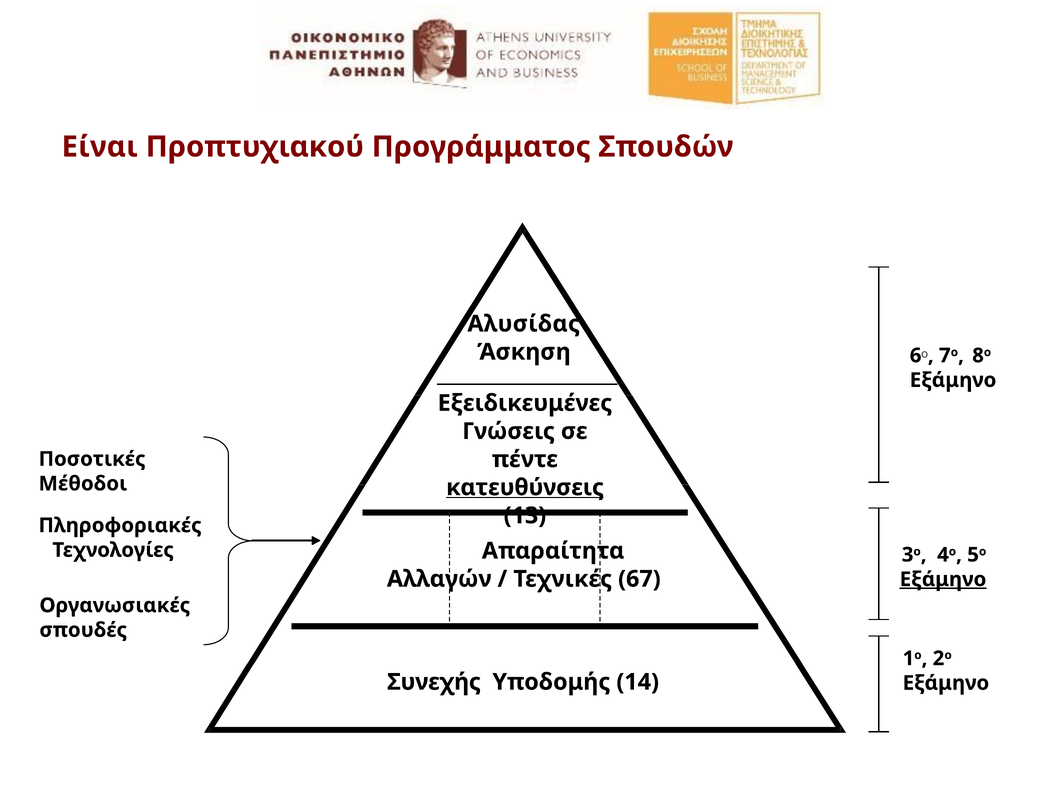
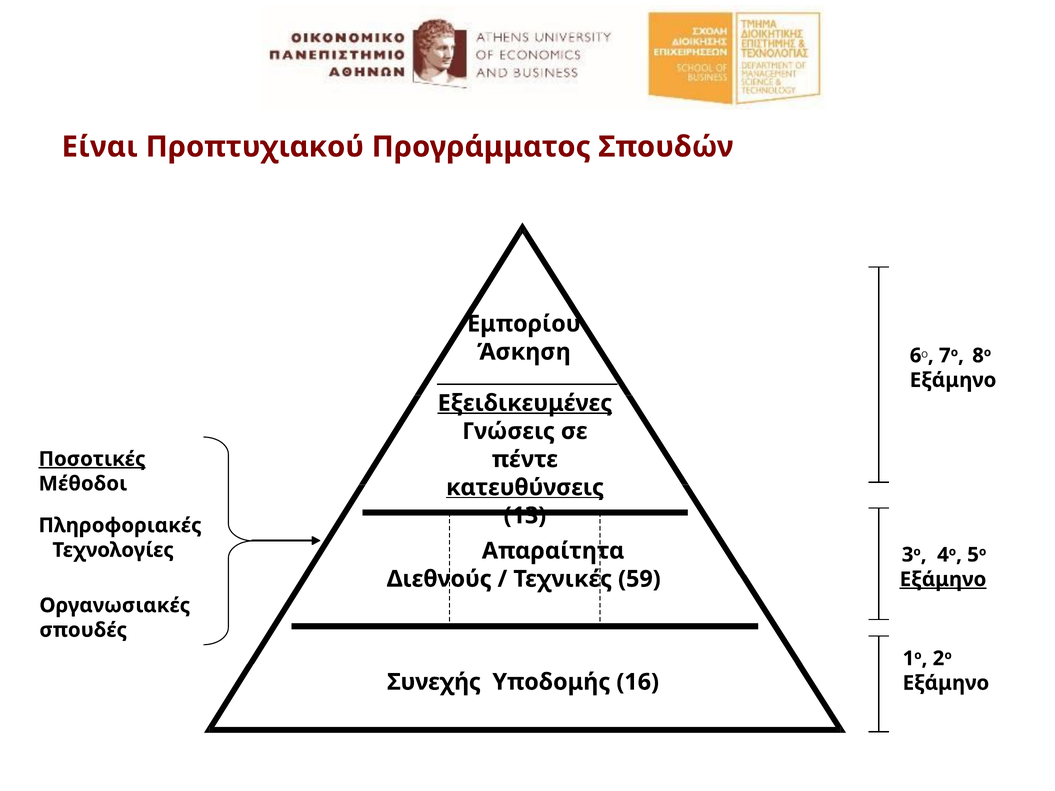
Αλυσίδας: Αλυσίδας -> Εμπορίου
Εξειδικευμένες underline: none -> present
Ποσοτικές underline: none -> present
Αλλαγών: Αλλαγών -> Διεθνούς
67: 67 -> 59
14: 14 -> 16
